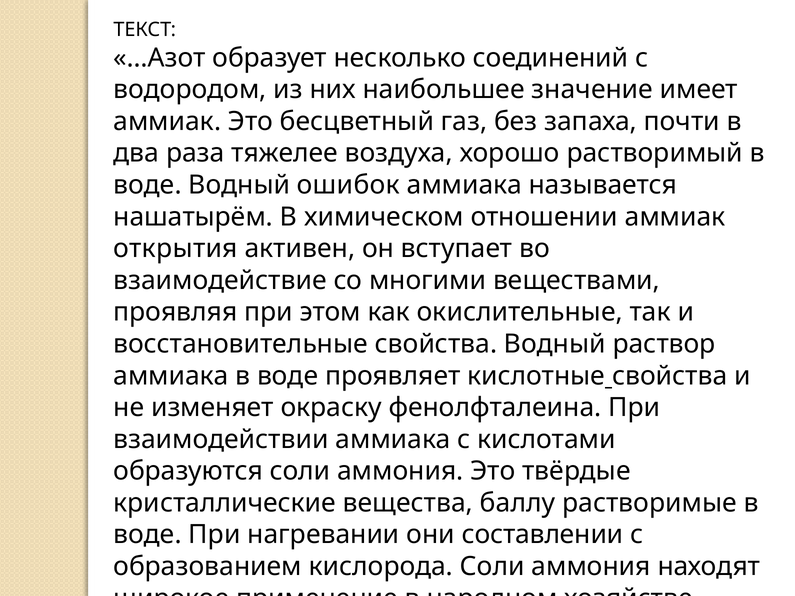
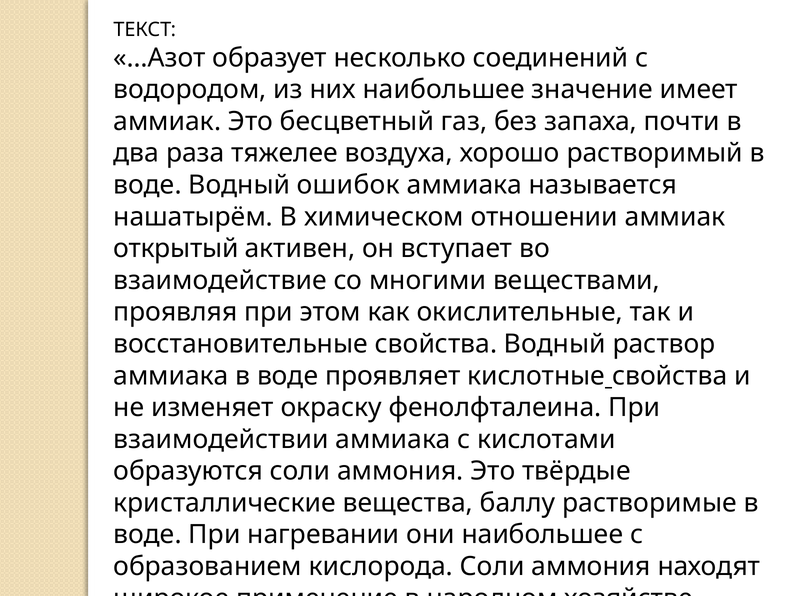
открытия: открытия -> открытый
они составлении: составлении -> наибольшее
